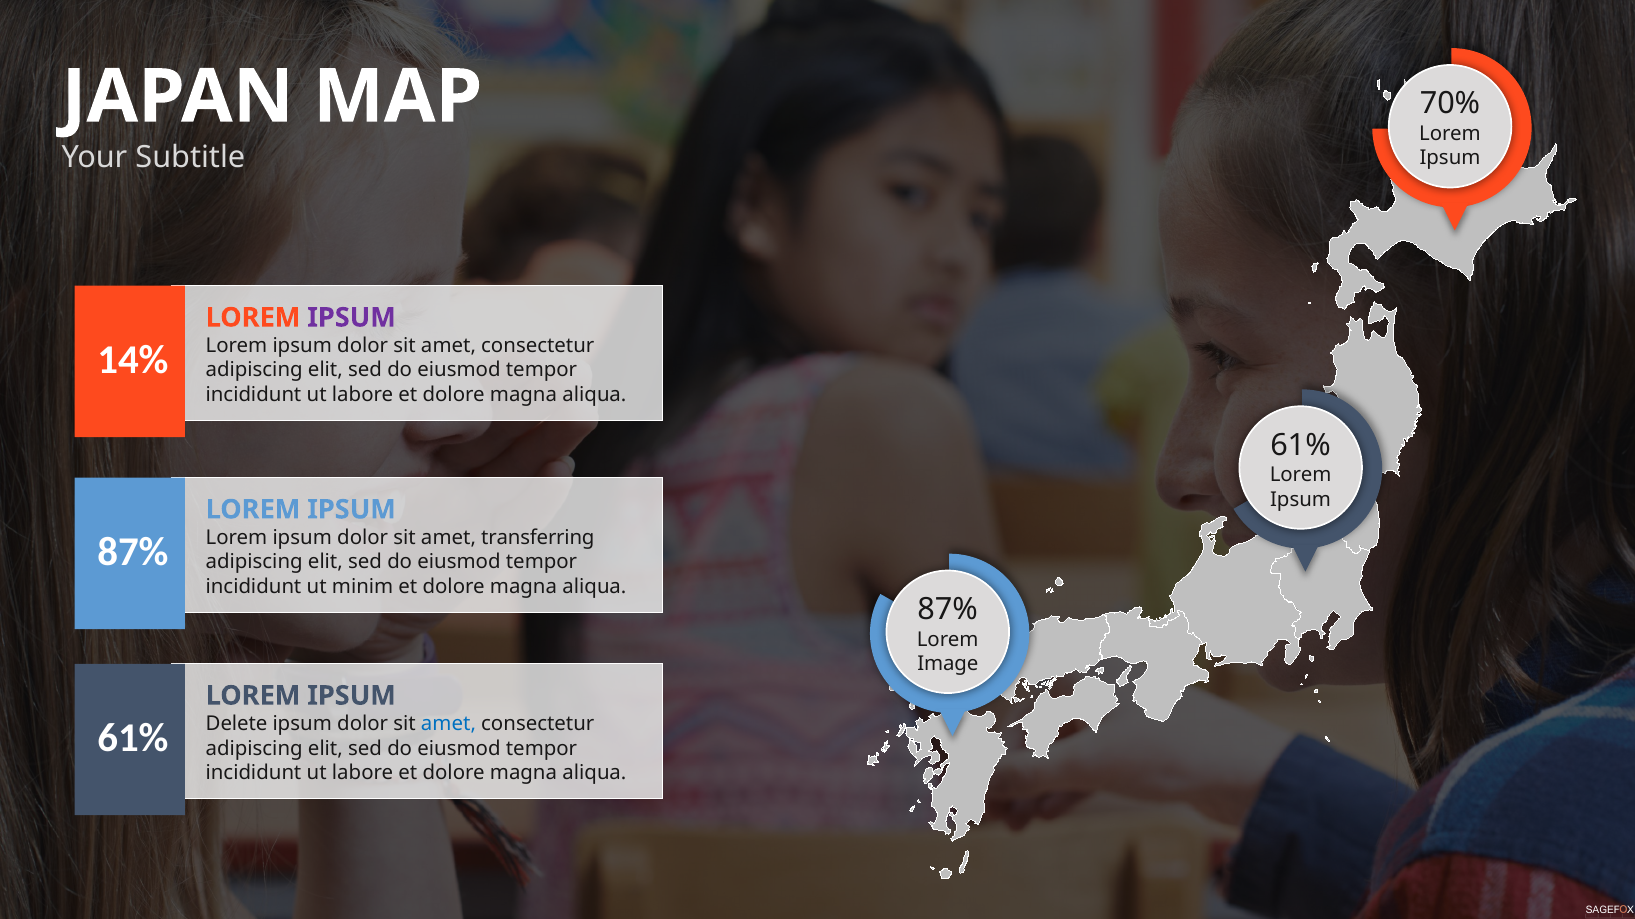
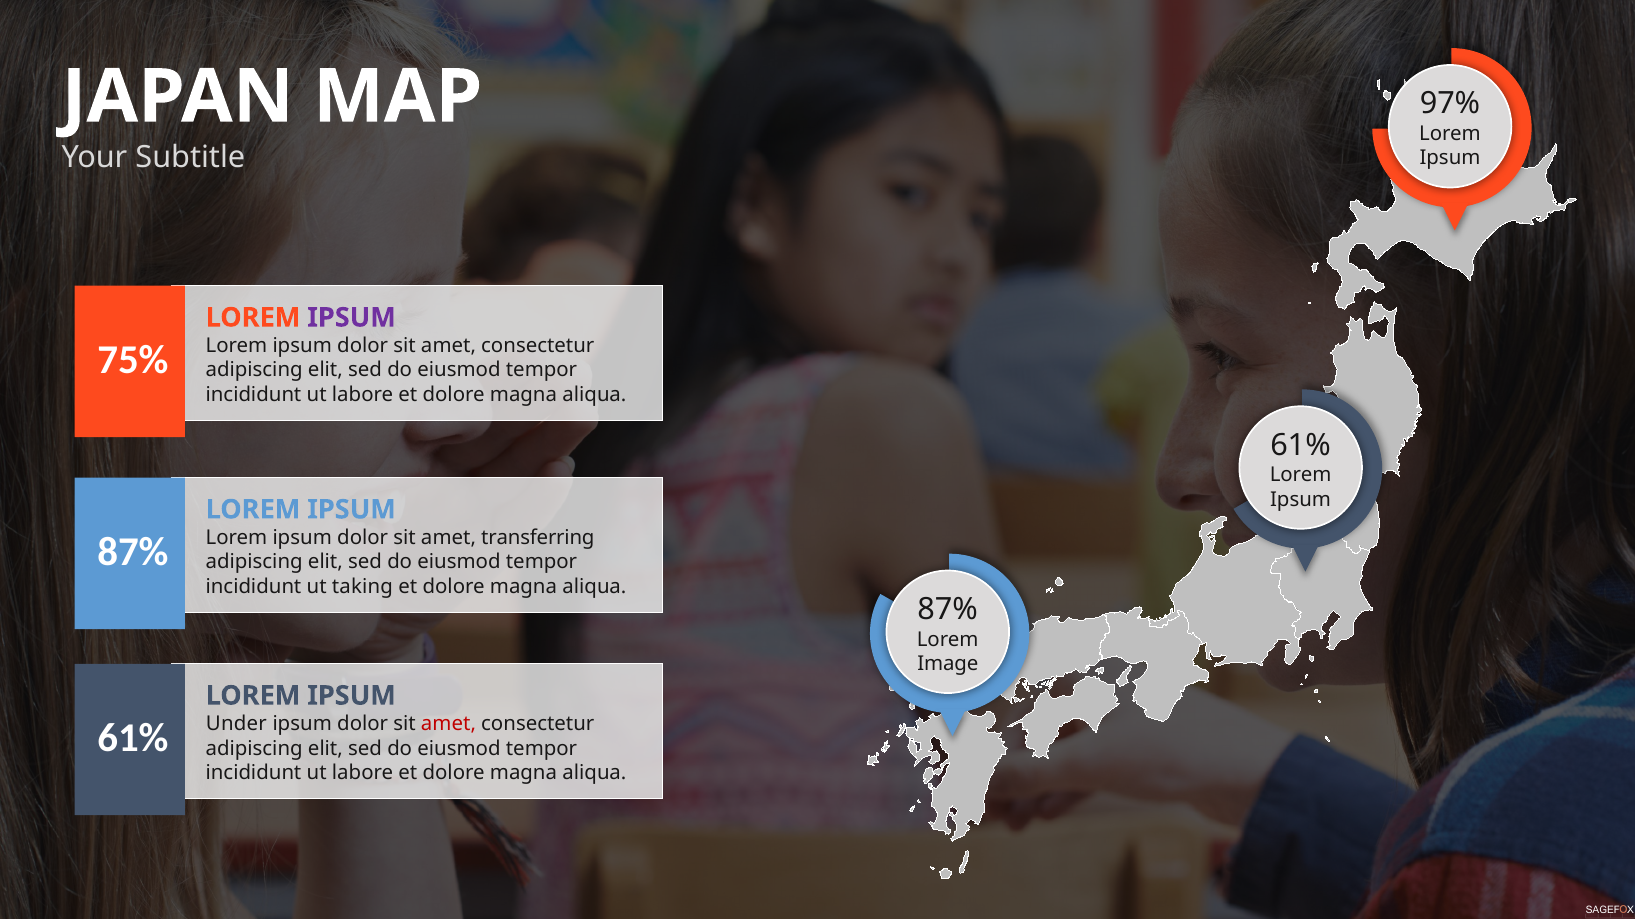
70%: 70% -> 97%
14%: 14% -> 75%
minim: minim -> taking
Delete: Delete -> Under
amet at (448, 724) colour: blue -> red
